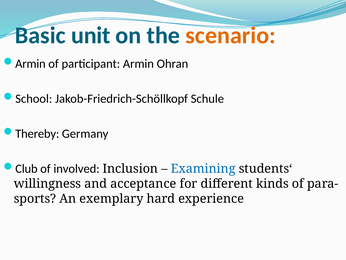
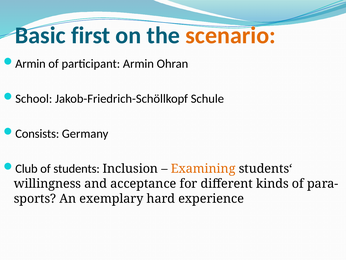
unit: unit -> first
Thereby: Thereby -> Consists
involved: involved -> students
Examining colour: blue -> orange
